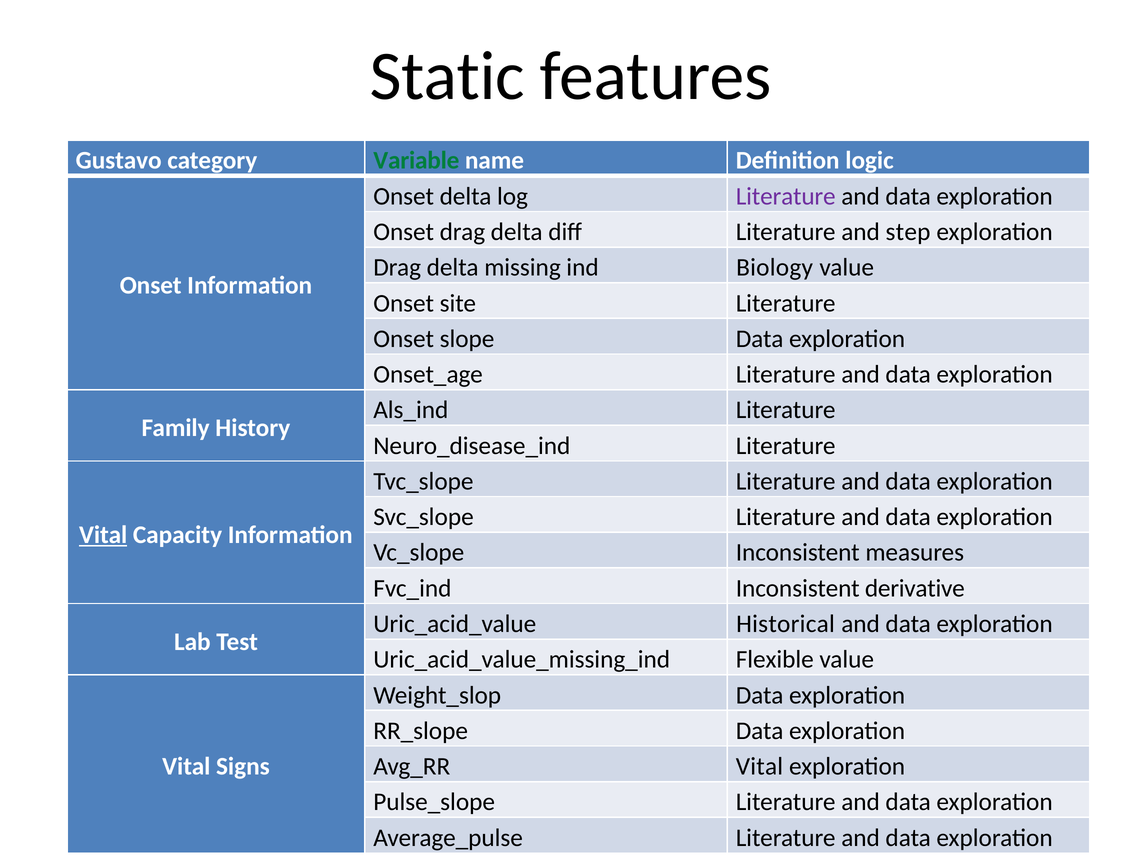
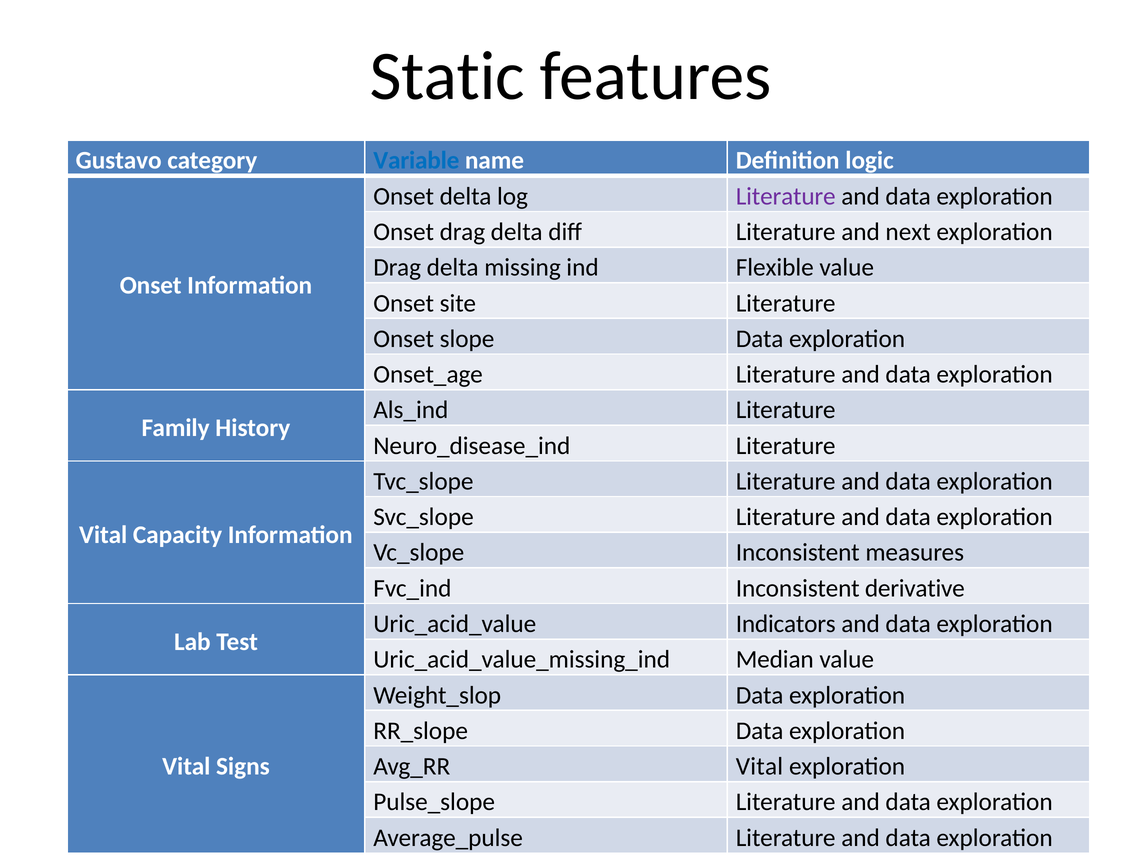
Variable colour: green -> blue
step: step -> next
Biology: Biology -> Flexible
Vital at (103, 534) underline: present -> none
Historical: Historical -> Indicators
Flexible: Flexible -> Median
